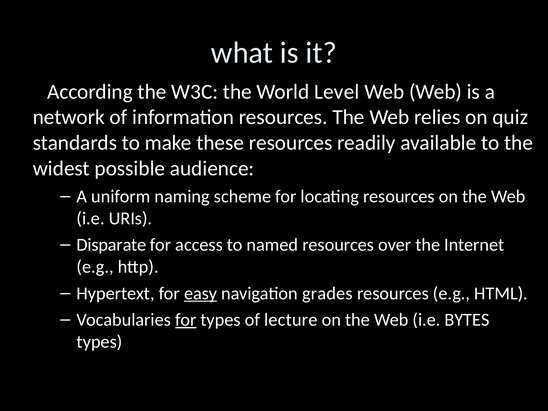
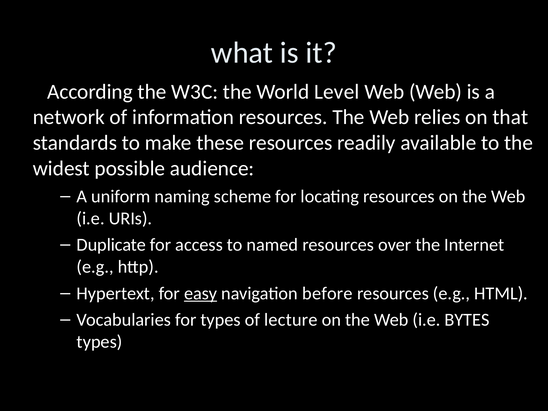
quiz: quiz -> that
Disparate: Disparate -> Duplicate
grades: grades -> before
for at (186, 320) underline: present -> none
